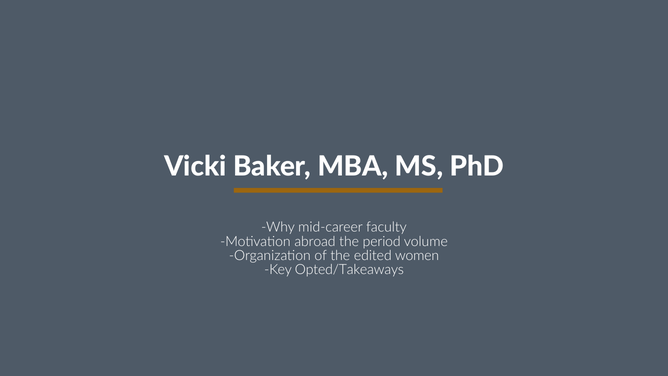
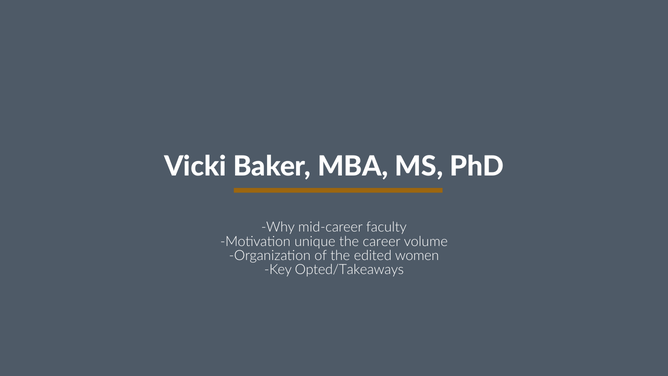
abroad: abroad -> unique
period: period -> career
